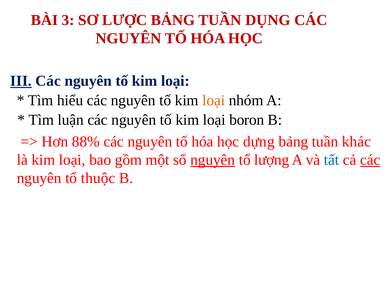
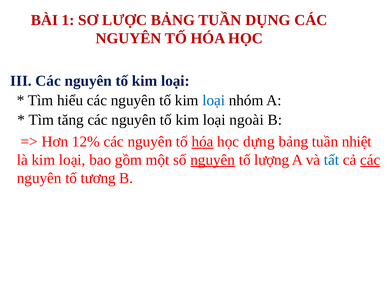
3: 3 -> 1
III underline: present -> none
loại at (214, 101) colour: orange -> blue
luận: luận -> tăng
boron: boron -> ngoài
88%: 88% -> 12%
hóa at (202, 142) underline: none -> present
khác: khác -> nhiệt
thuộc: thuộc -> tương
